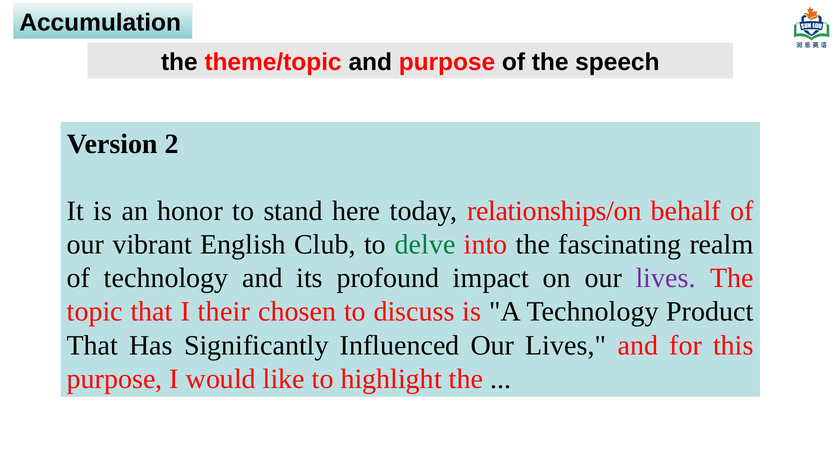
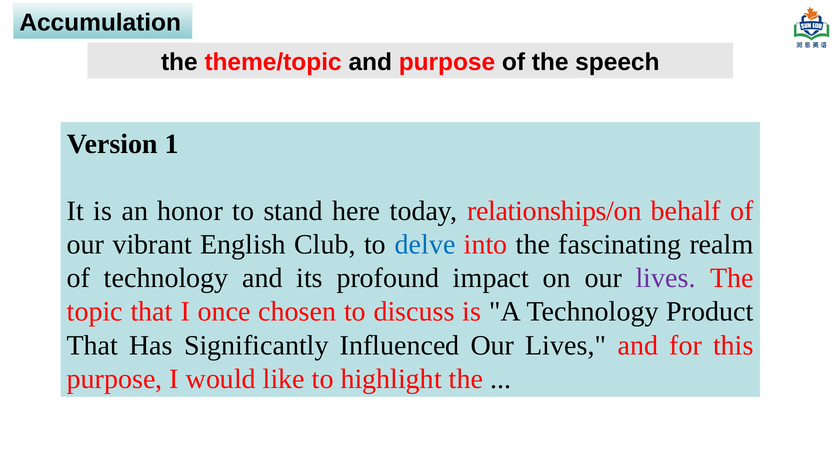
2: 2 -> 1
delve colour: green -> blue
their: their -> once
